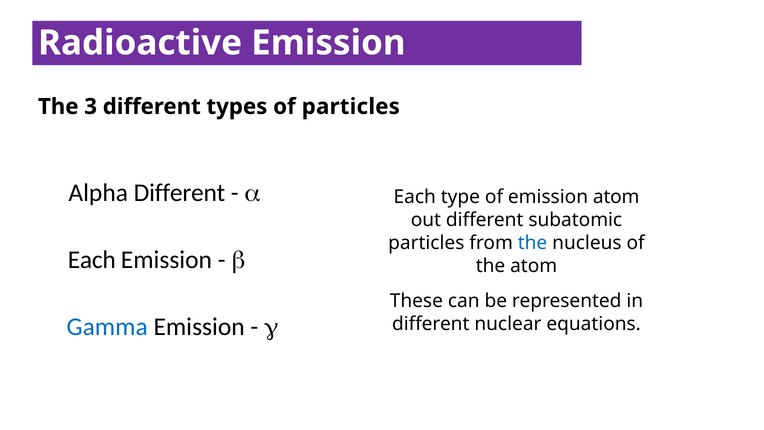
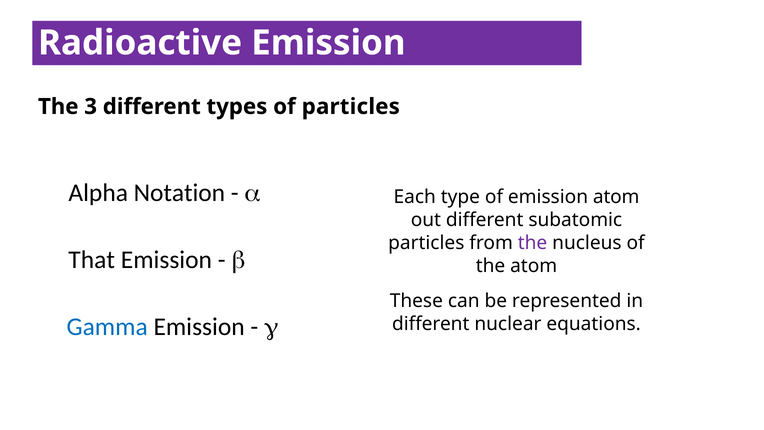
Alpha Different: Different -> Notation
the at (533, 243) colour: blue -> purple
Each at (92, 260): Each -> That
